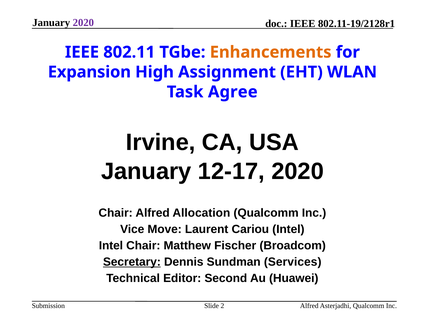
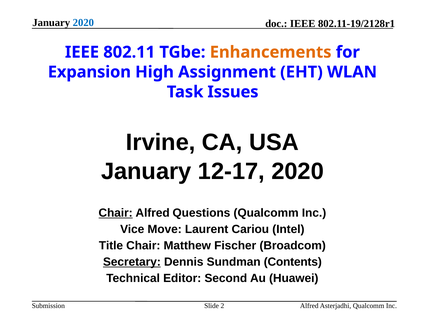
2020 at (83, 23) colour: purple -> blue
Agree: Agree -> Issues
Chair at (116, 213) underline: none -> present
Allocation: Allocation -> Questions
Intel at (111, 245): Intel -> Title
Services: Services -> Contents
